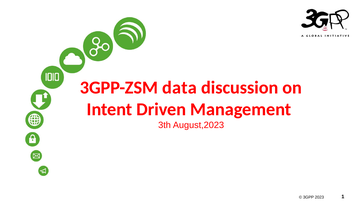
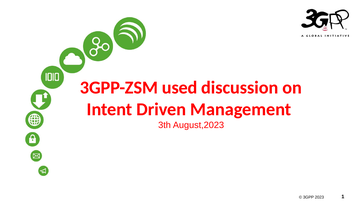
data: data -> used
